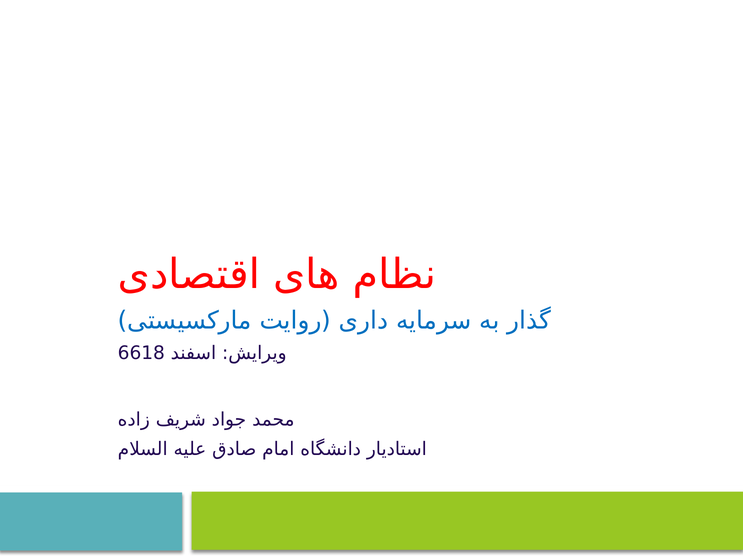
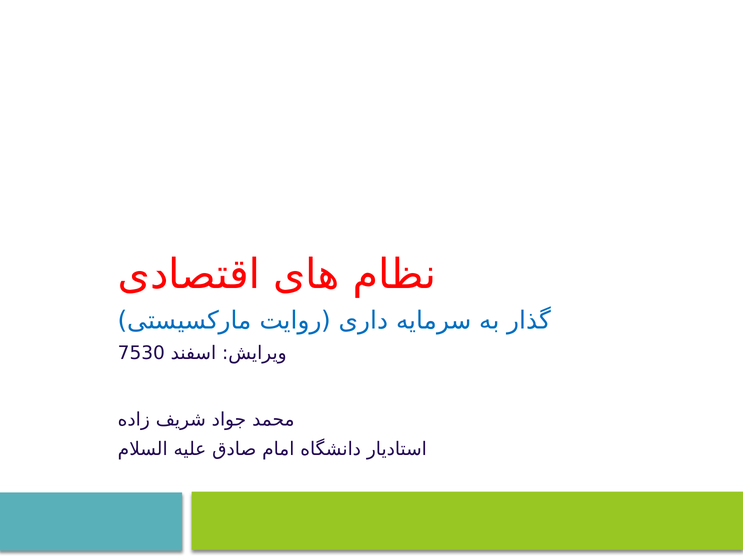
6618: 6618 -> 7530
